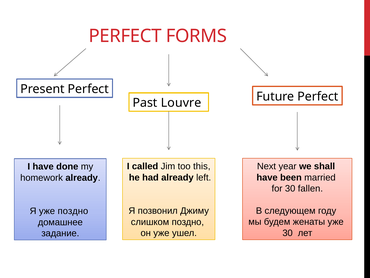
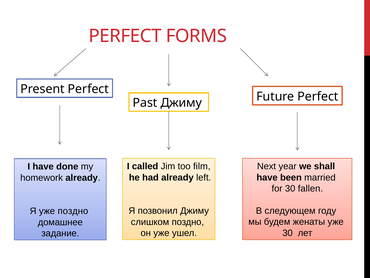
Past Louvre: Louvre -> Джиму
this: this -> film
